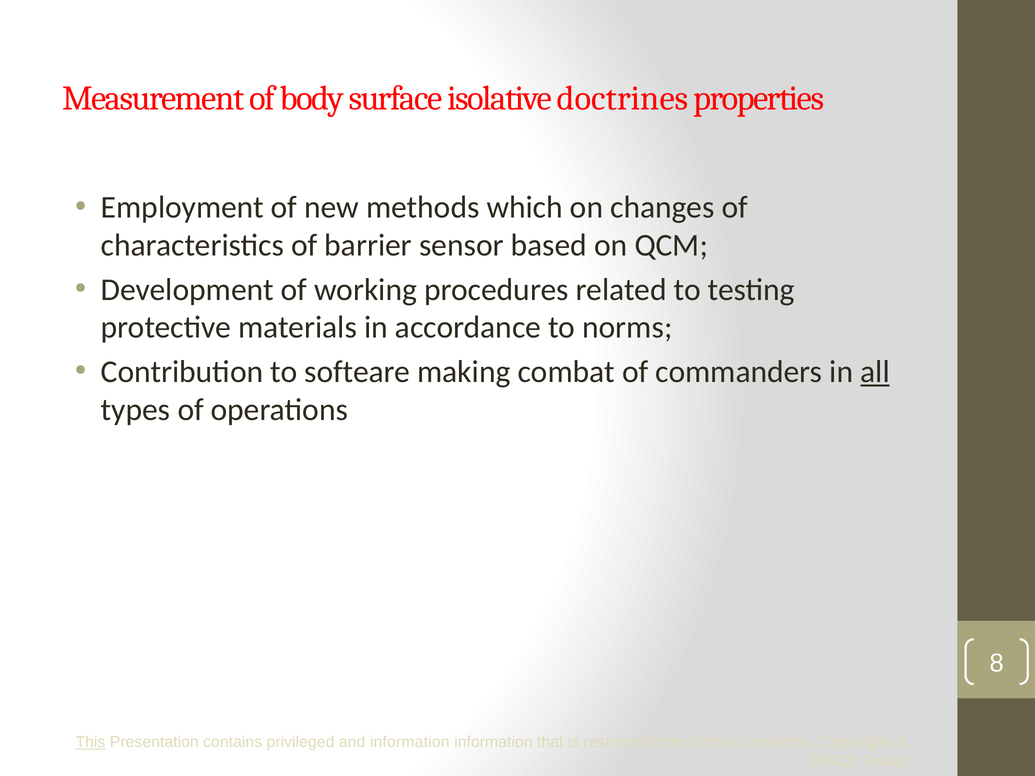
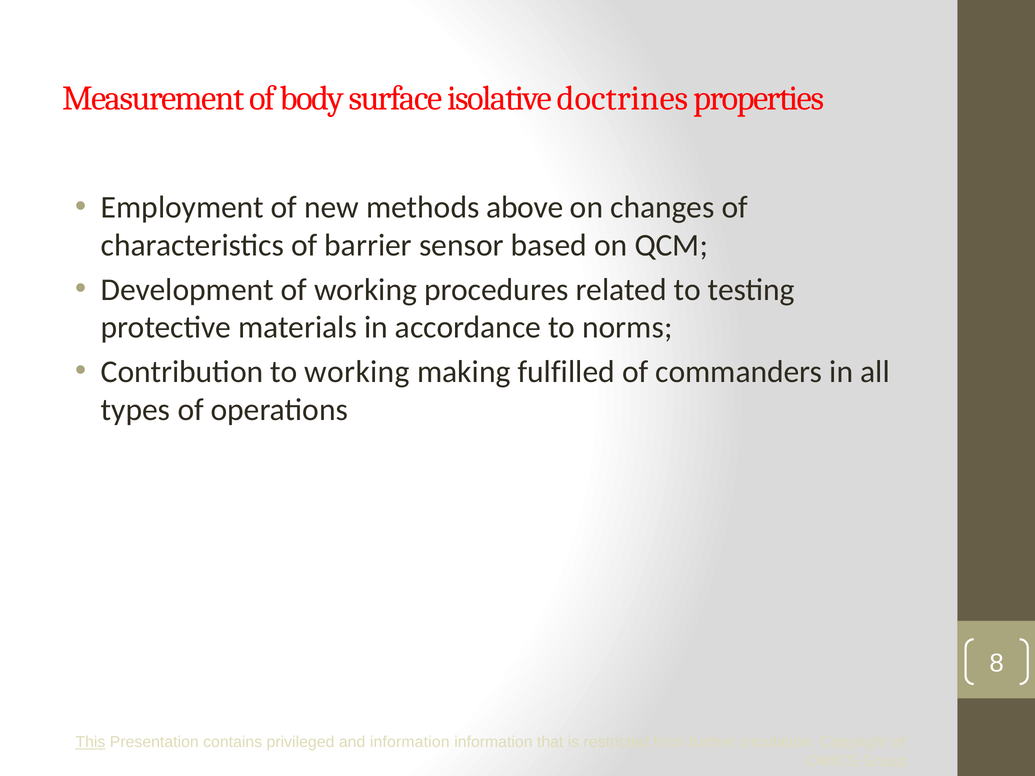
which: which -> above
to softeare: softeare -> working
combat: combat -> fulfilled
all underline: present -> none
